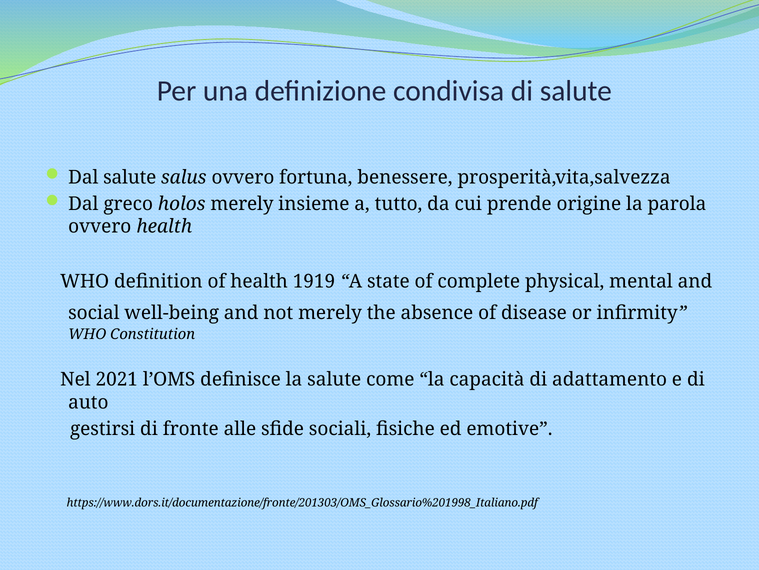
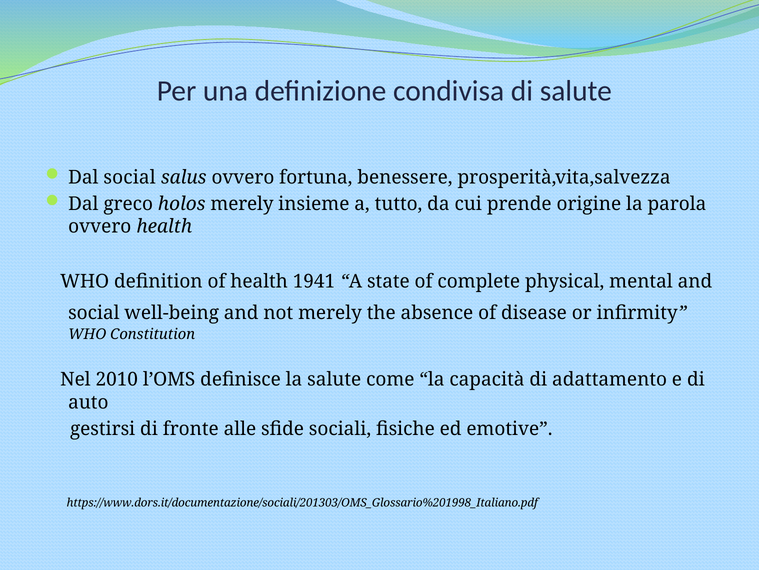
Dal salute: salute -> social
1919: 1919 -> 1941
2021: 2021 -> 2010
https://www.dors.it/documentazione/fronte/201303/OMS_Glossario%201998_Italiano.pdf: https://www.dors.it/documentazione/fronte/201303/OMS_Glossario%201998_Italiano.pdf -> https://www.dors.it/documentazione/sociali/201303/OMS_Glossario%201998_Italiano.pdf
